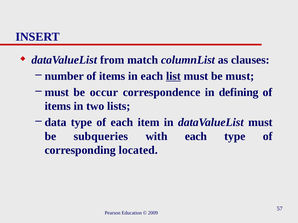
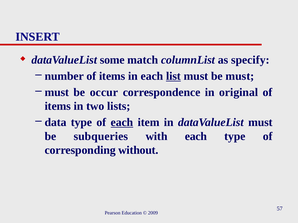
from: from -> some
clauses: clauses -> specify
defining: defining -> original
each at (122, 123) underline: none -> present
located: located -> without
